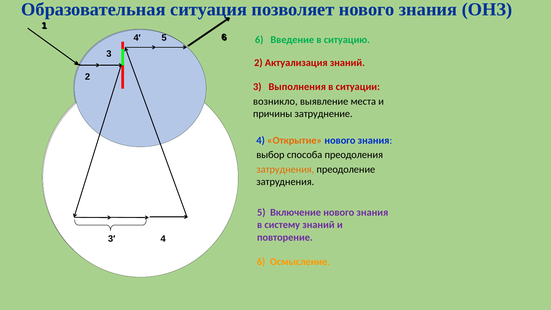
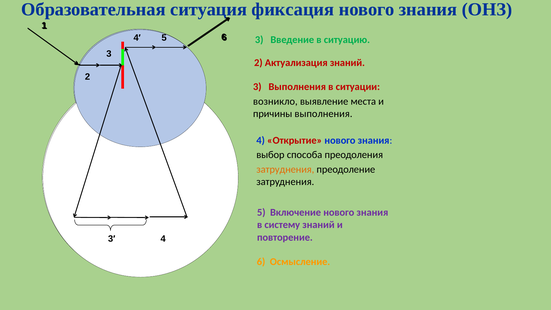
позволяет: позволяет -> фиксация
6 at (259, 40): 6 -> 3
причины затруднение: затруднение -> выполнения
Открытие colour: orange -> red
